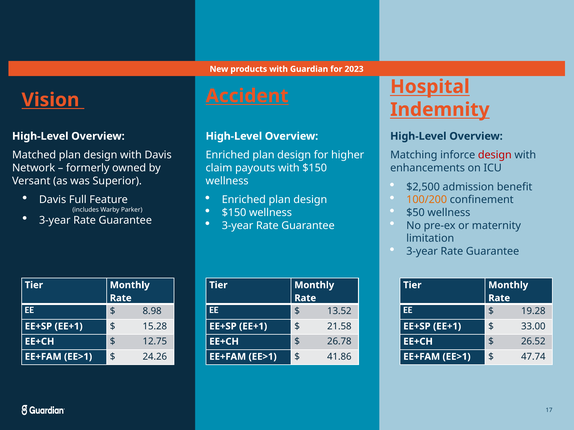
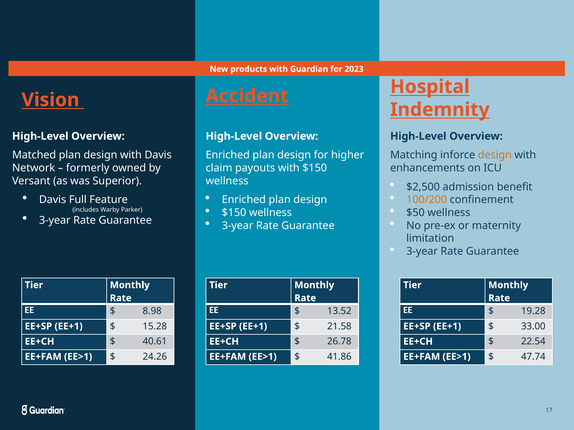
design at (495, 155) colour: red -> orange
12.75: 12.75 -> 40.61
26.52: 26.52 -> 22.54
